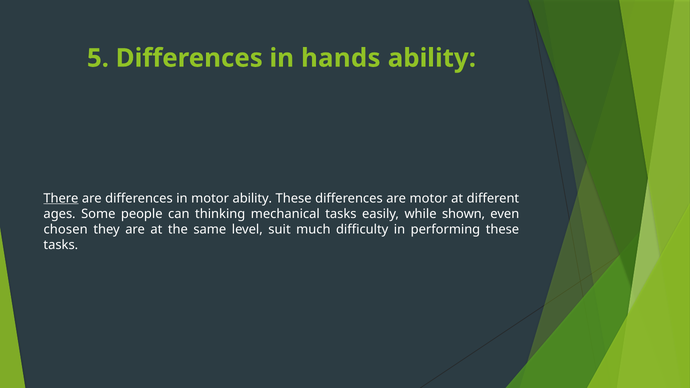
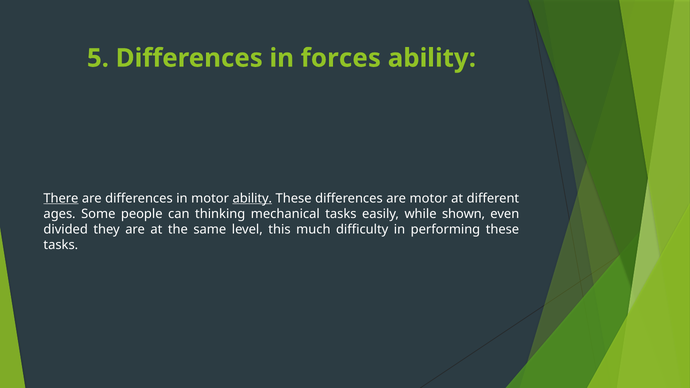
hands: hands -> forces
ability at (252, 198) underline: none -> present
chosen: chosen -> divided
suit: suit -> this
